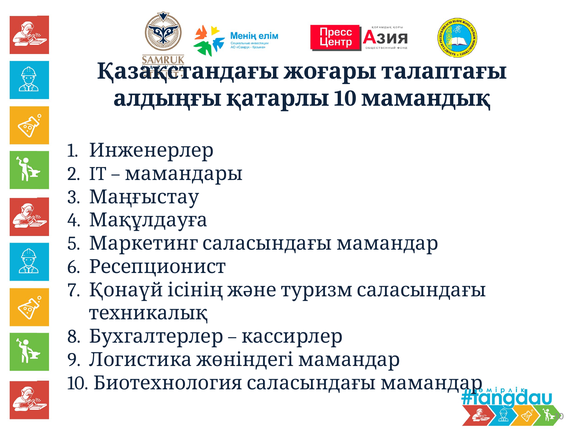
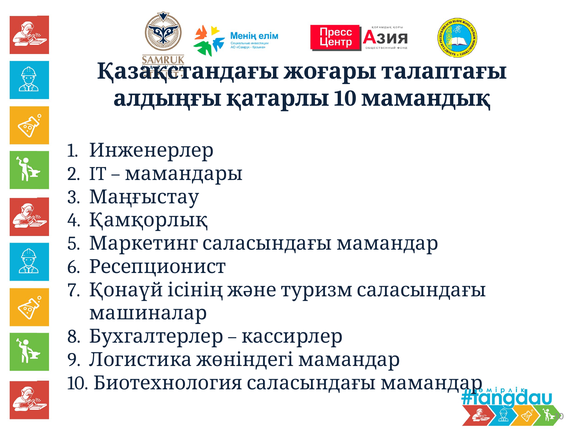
Мақұлдауға: Мақұлдауға -> Қамқорлық
техникалық: техникалық -> машиналар
